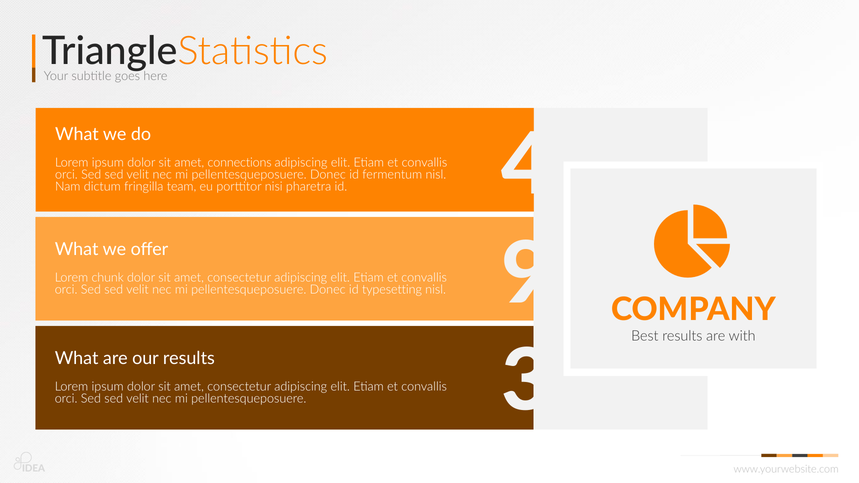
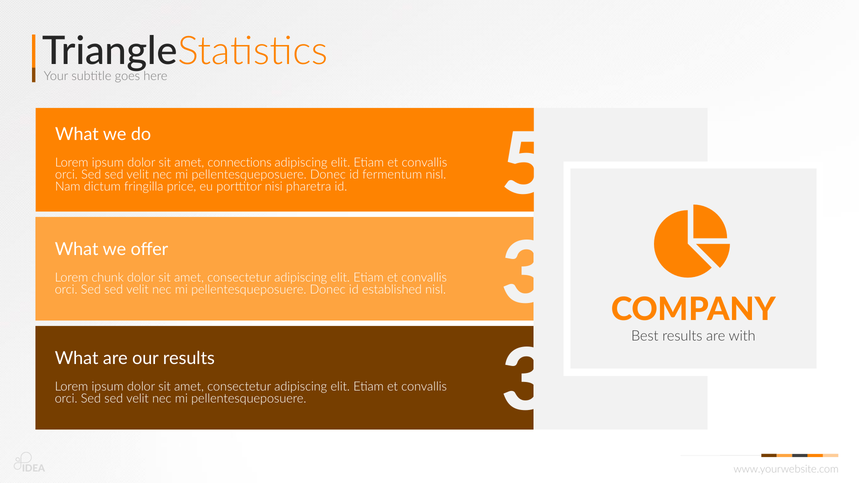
team: team -> price
4: 4 -> 5
typesetting: typesetting -> established
nisl 9: 9 -> 3
